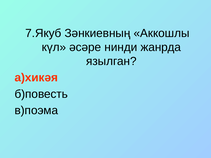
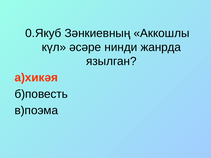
7.Якуб: 7.Якуб -> 0.Якуб
